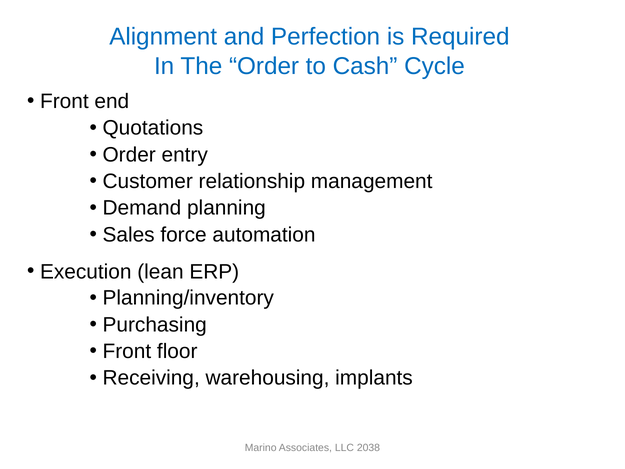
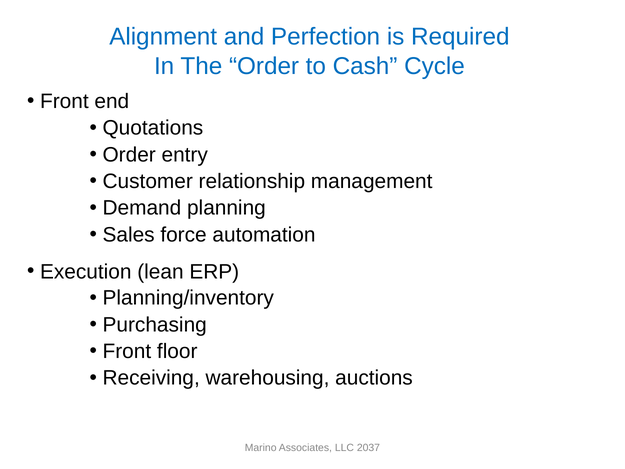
implants: implants -> auctions
2038: 2038 -> 2037
